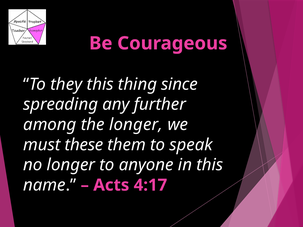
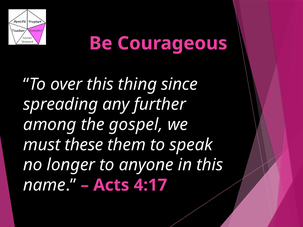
they: they -> over
the longer: longer -> gospel
